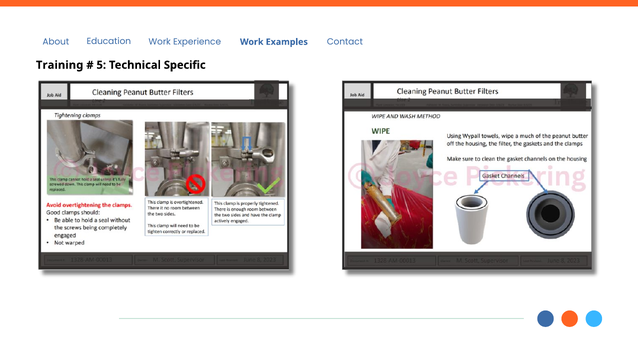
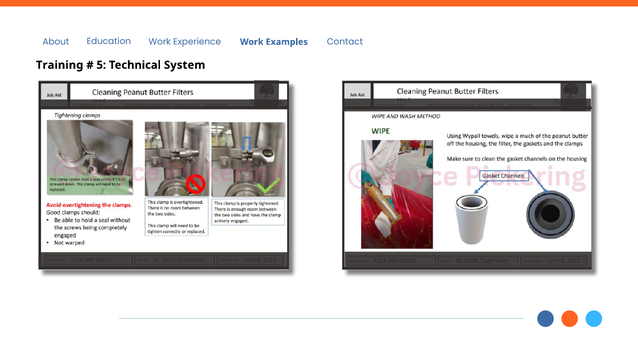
Specific: Specific -> System
